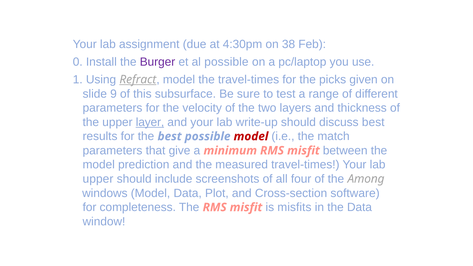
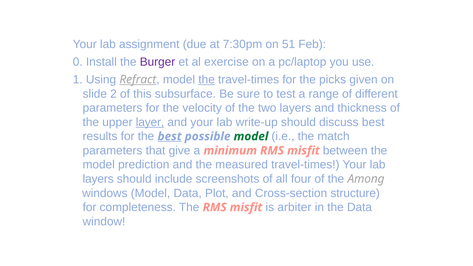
4:30pm: 4:30pm -> 7:30pm
38: 38 -> 51
al possible: possible -> exercise
the at (207, 80) underline: none -> present
9: 9 -> 2
best at (170, 136) underline: none -> present
model at (251, 136) colour: red -> green
upper at (98, 179): upper -> layers
software: software -> structure
misfits: misfits -> arbiter
